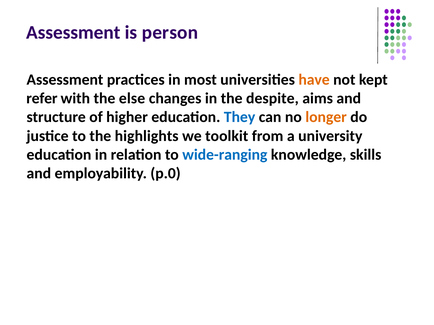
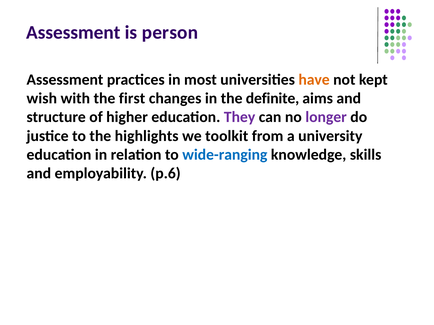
refer: refer -> wish
else: else -> first
despite: despite -> definite
They colour: blue -> purple
longer colour: orange -> purple
p.0: p.0 -> p.6
